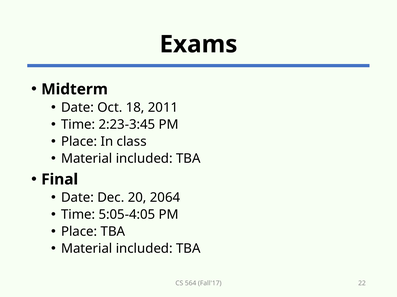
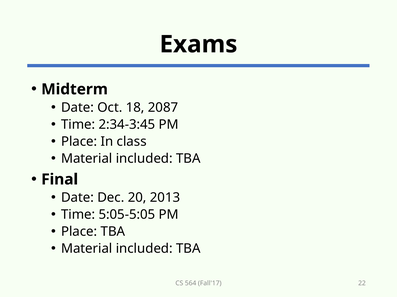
2011: 2011 -> 2087
2:23-3:45: 2:23-3:45 -> 2:34-3:45
2064: 2064 -> 2013
5:05-4:05: 5:05-4:05 -> 5:05-5:05
